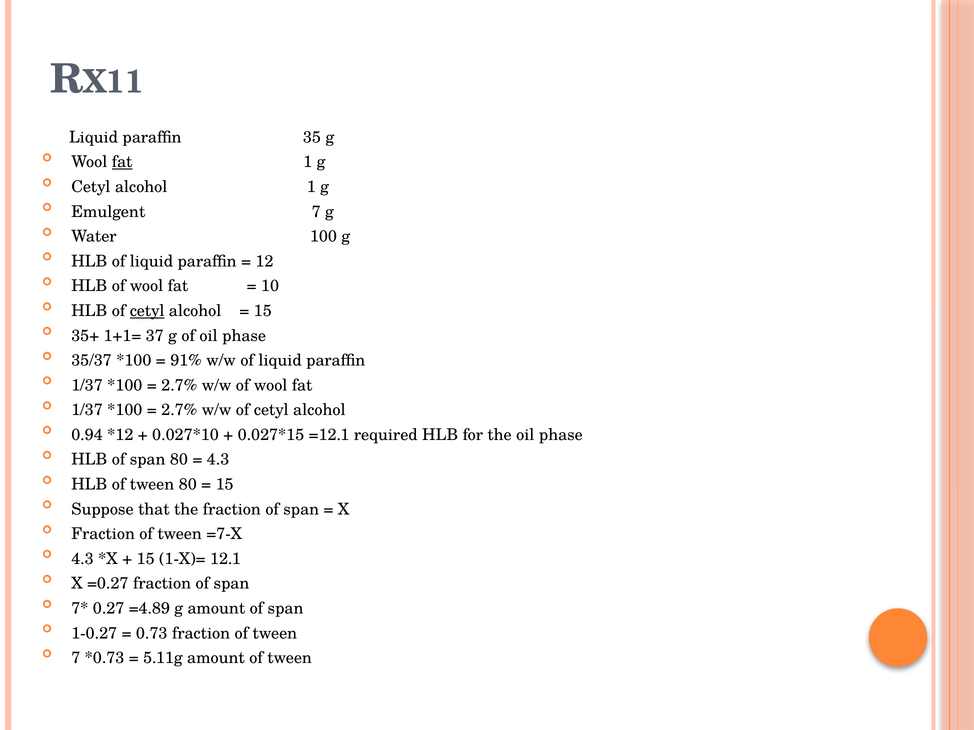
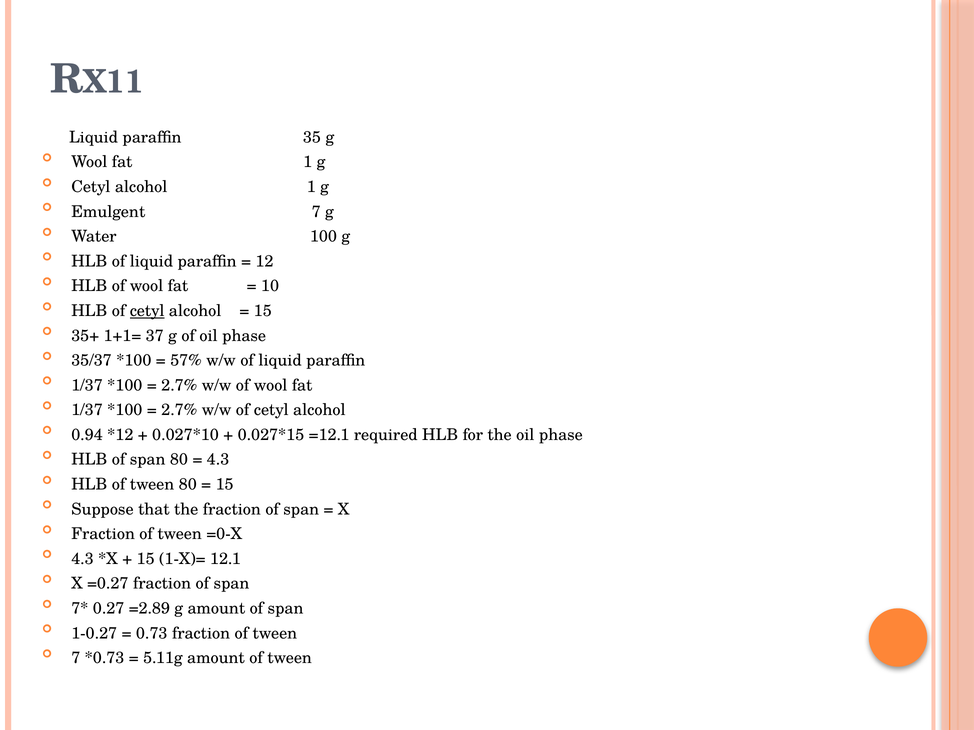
fat at (122, 162) underline: present -> none
91%: 91% -> 57%
=7-X: =7-X -> =0-X
=4.89: =4.89 -> =2.89
